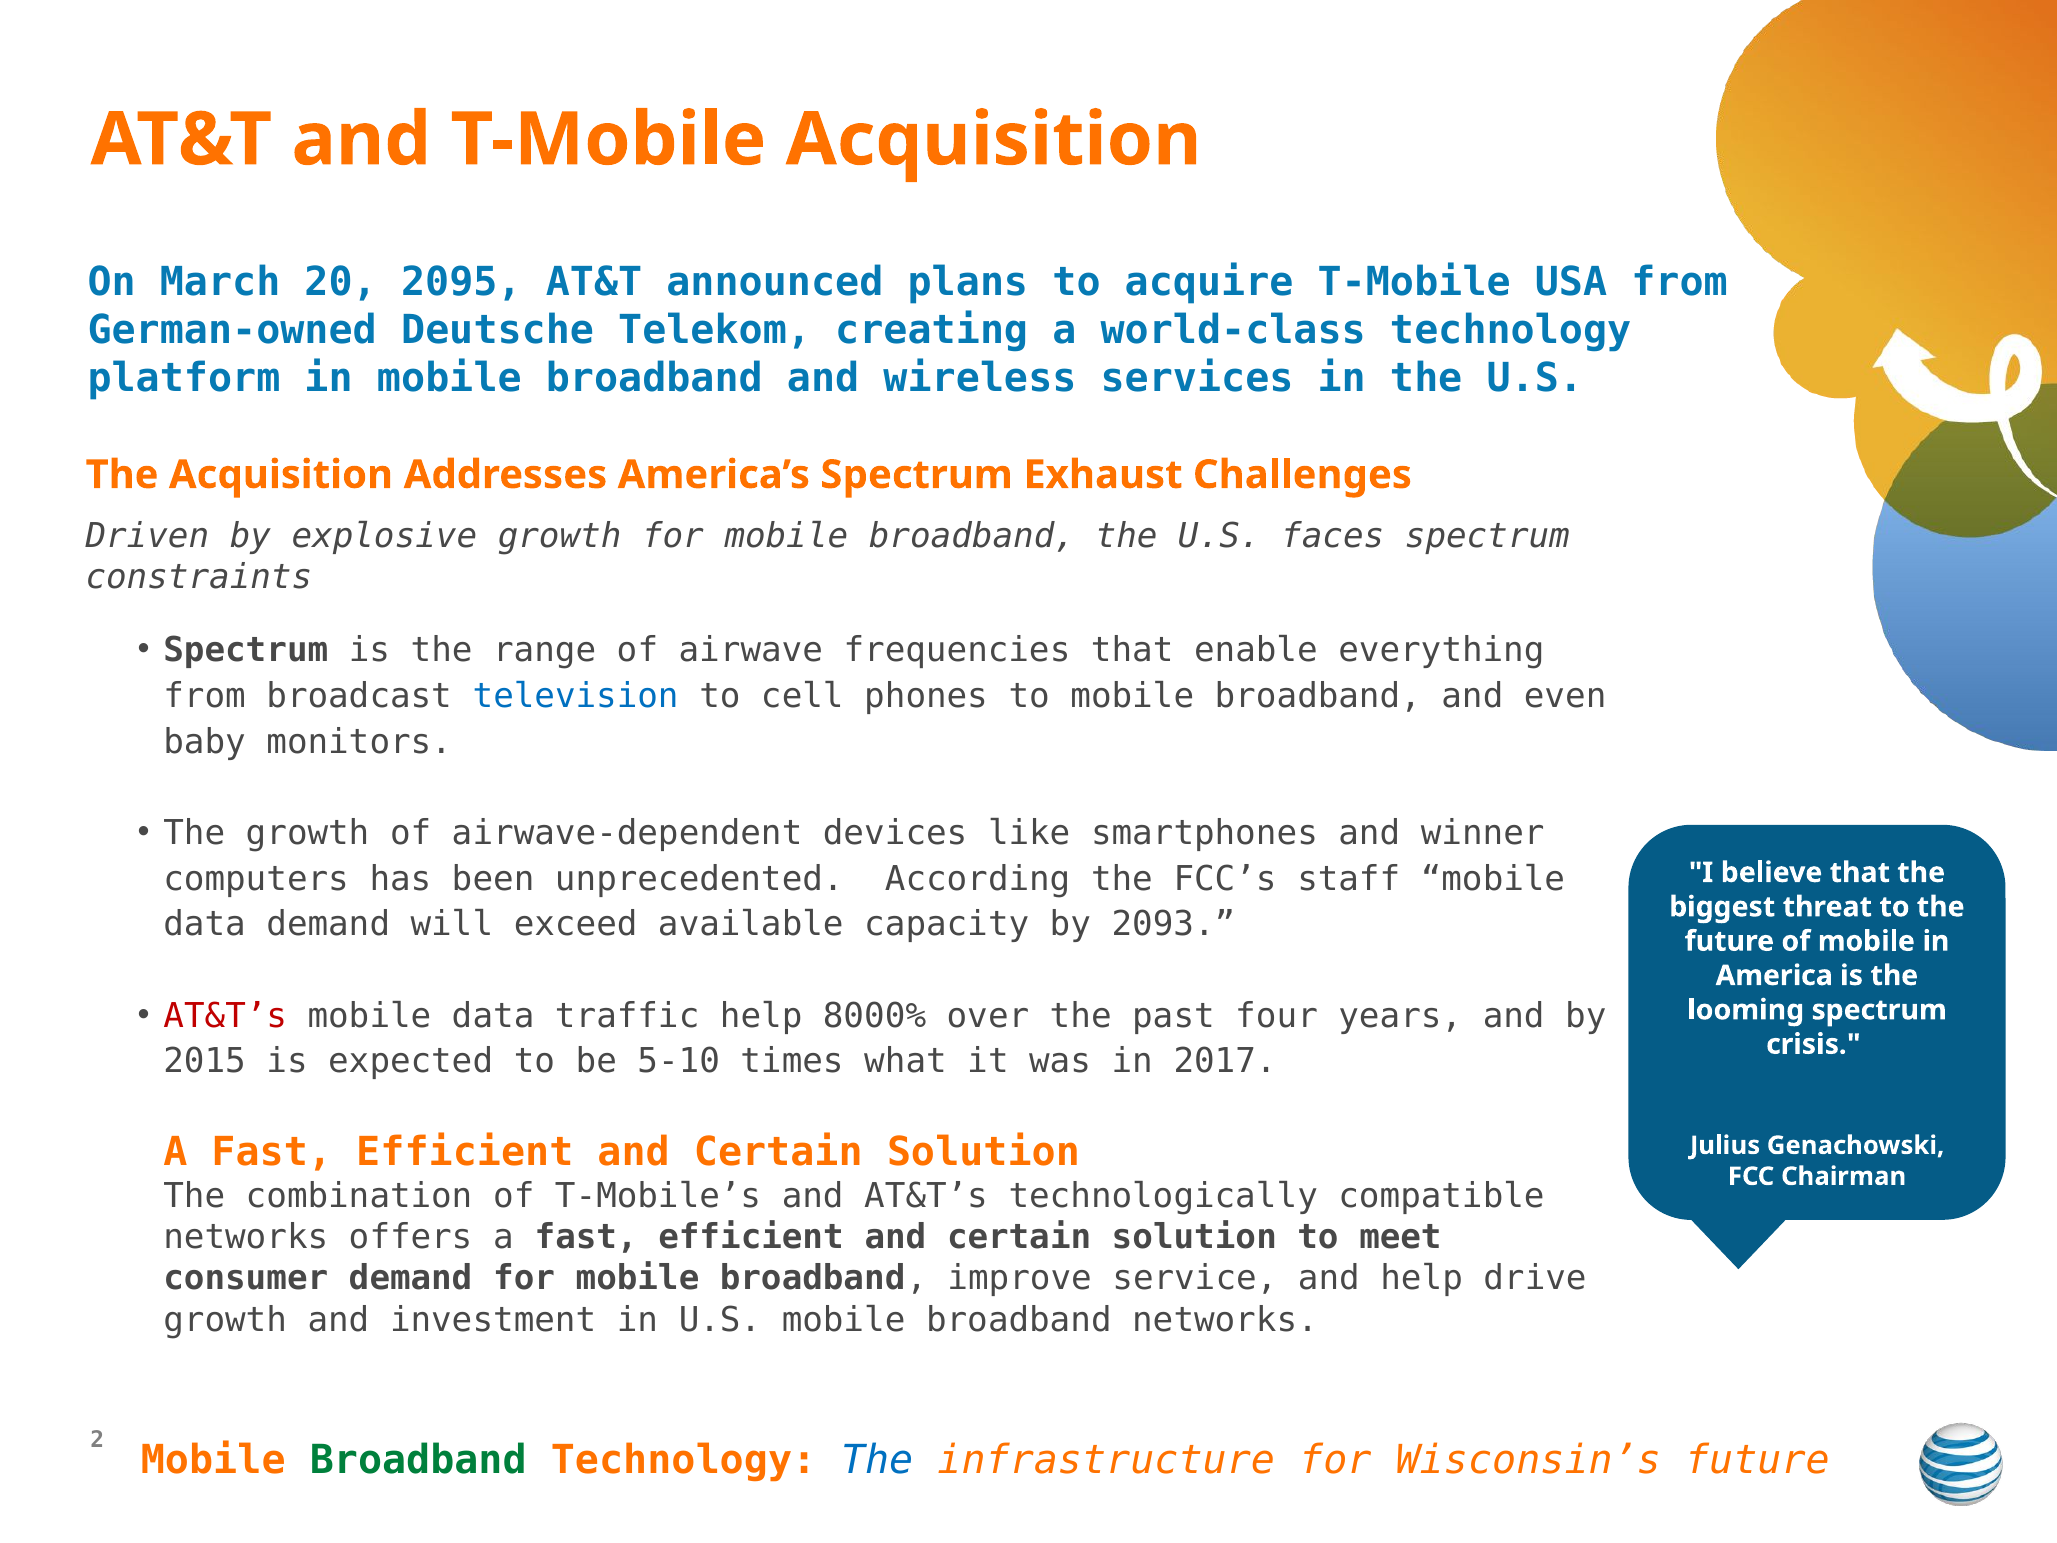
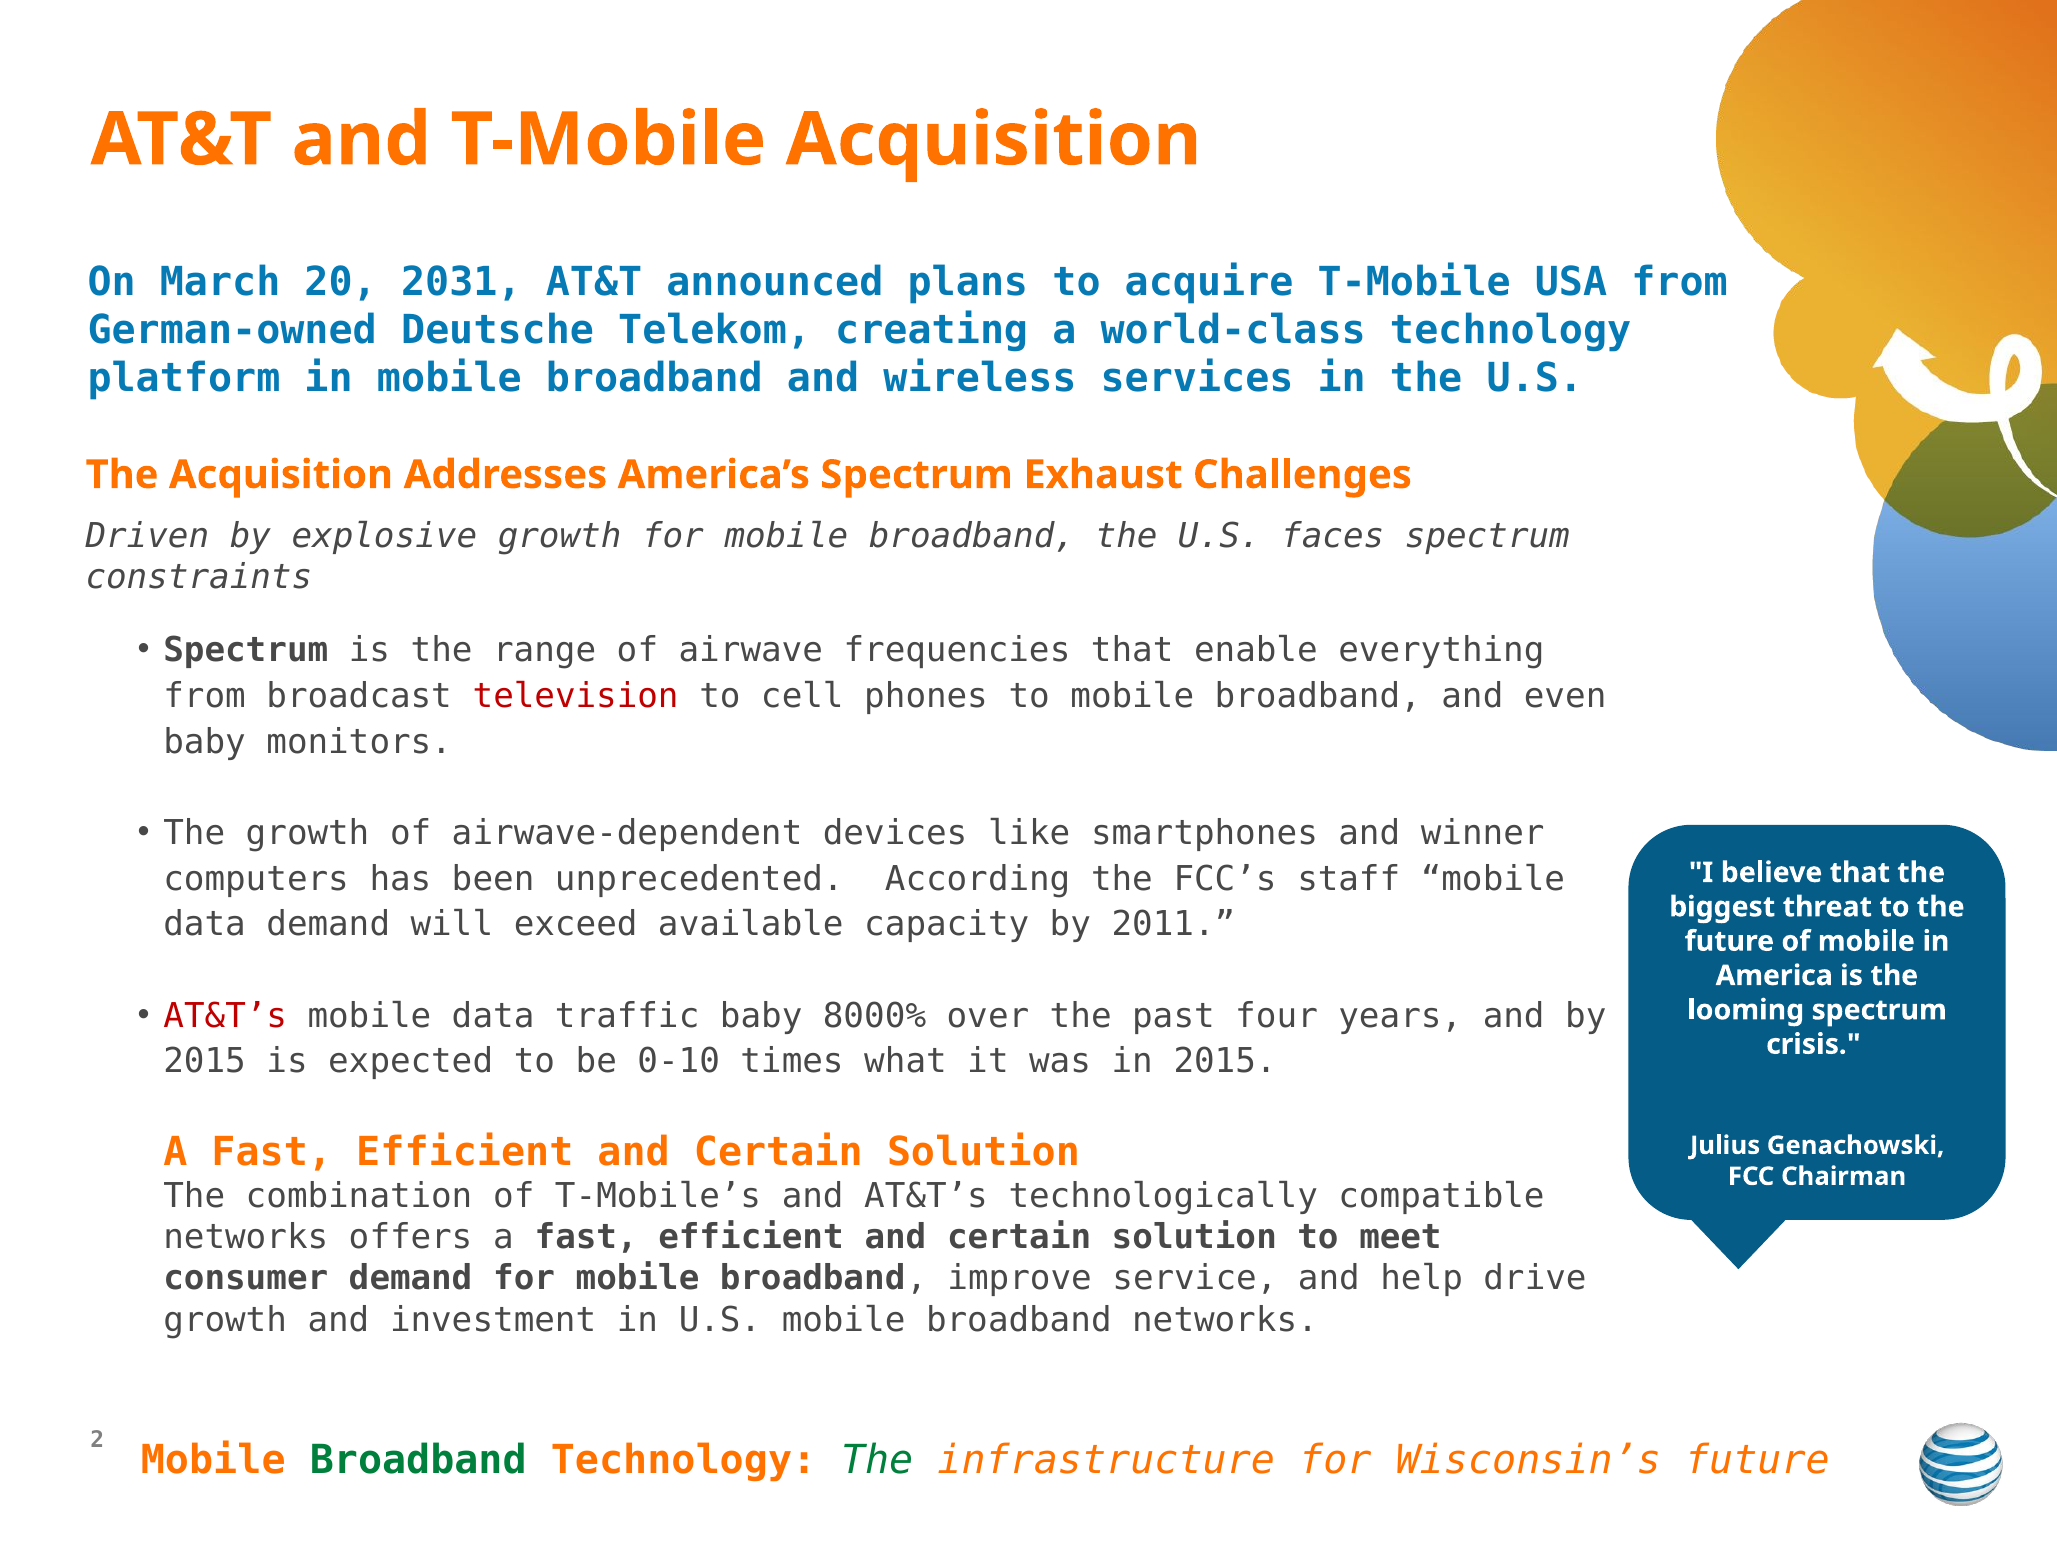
2095: 2095 -> 2031
television colour: blue -> red
2093: 2093 -> 2011
traffic help: help -> baby
5-10: 5-10 -> 0-10
in 2017: 2017 -> 2015
The at (877, 1460) colour: blue -> green
